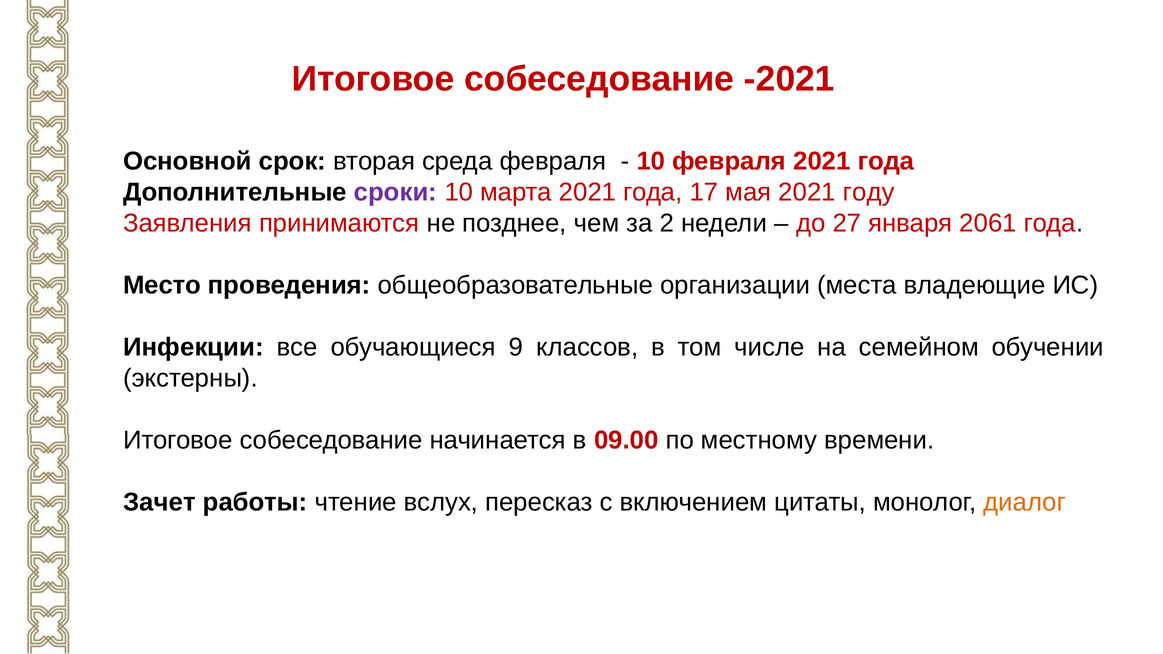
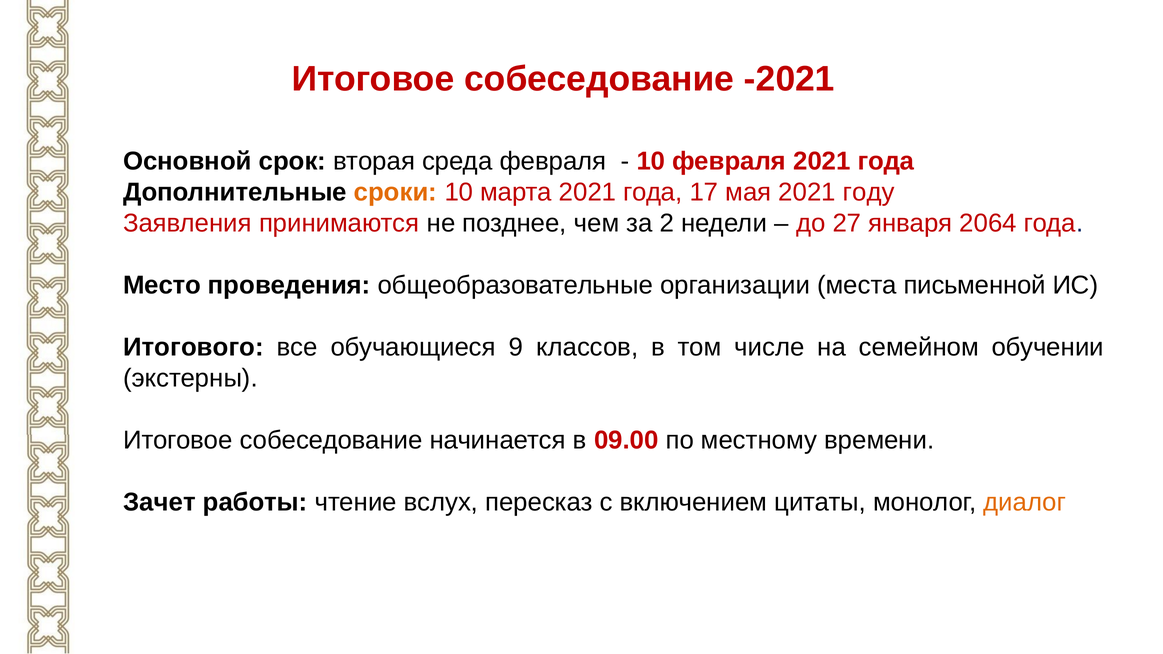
сроки colour: purple -> orange
2061: 2061 -> 2064
владеющие: владеющие -> письменной
Инфекции: Инфекции -> Итогового
